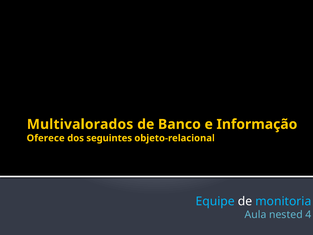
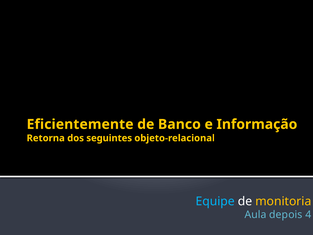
Multivalorados: Multivalorados -> Eficientemente
Oferece: Oferece -> Retorna
monitoria colour: light blue -> yellow
nested: nested -> depois
